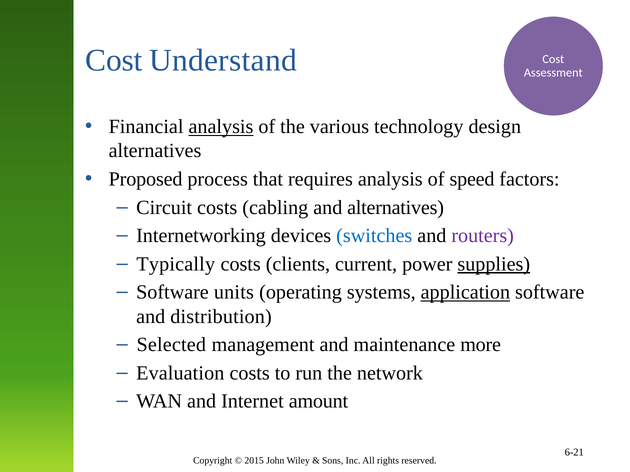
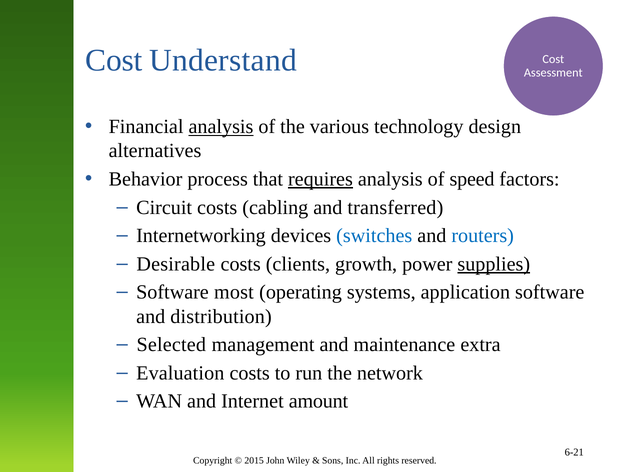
Proposed: Proposed -> Behavior
requires underline: none -> present
and alternatives: alternatives -> transferred
routers colour: purple -> blue
Typically: Typically -> Desirable
current: current -> growth
units: units -> most
application underline: present -> none
more: more -> extra
